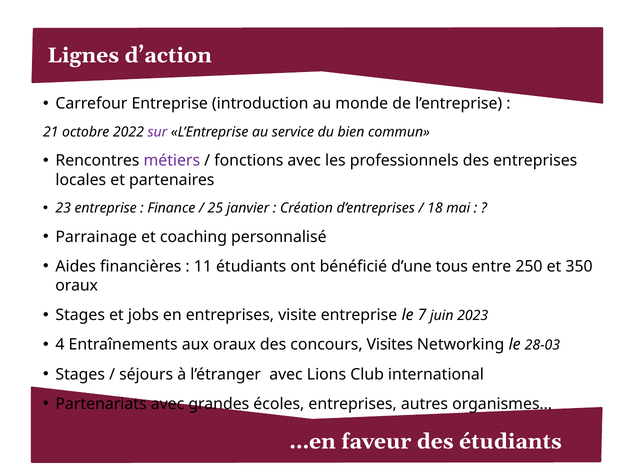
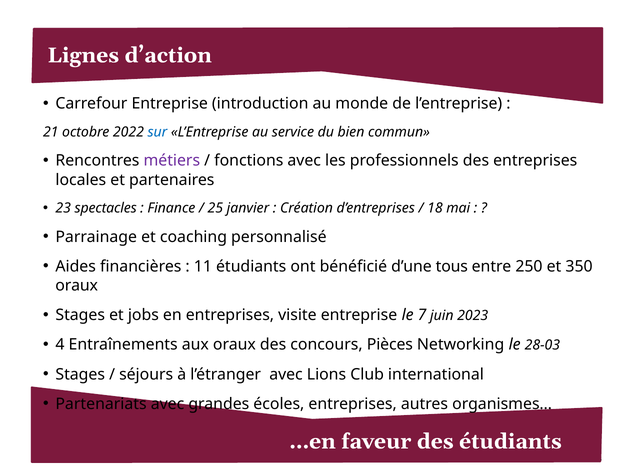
sur colour: purple -> blue
23 entreprise: entreprise -> spectacles
Visites: Visites -> Pièces
